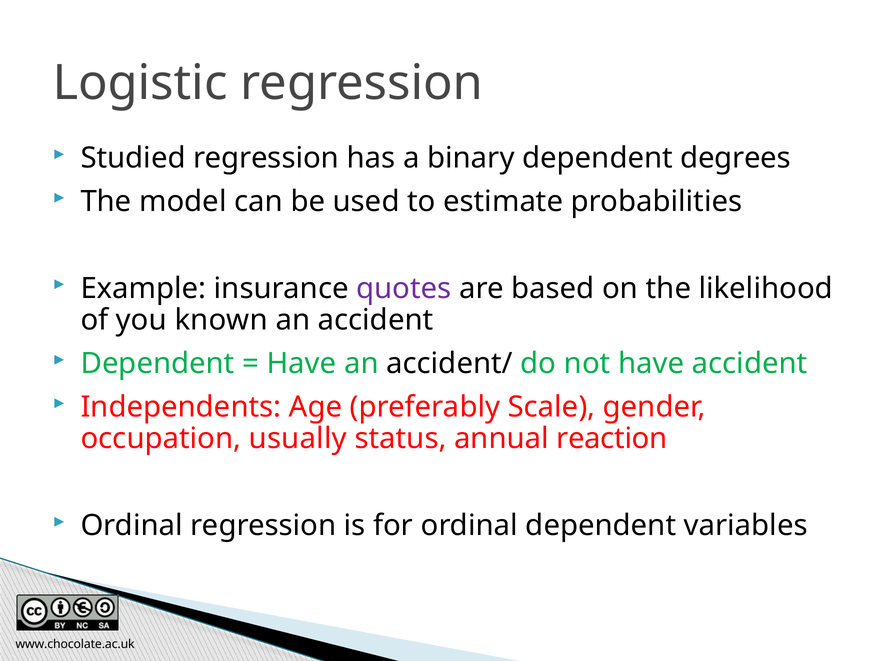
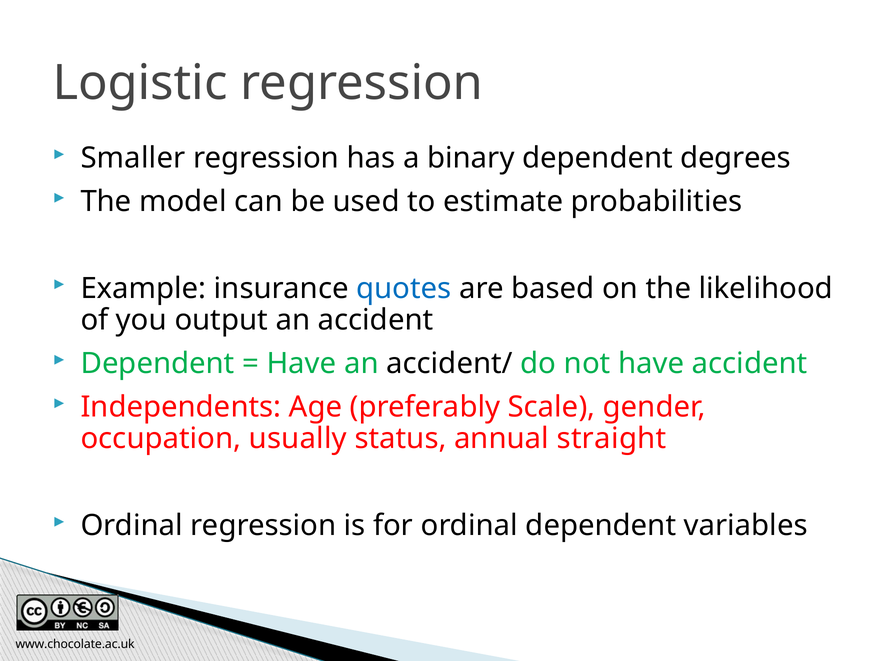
Studied: Studied -> Smaller
quotes colour: purple -> blue
known: known -> output
reaction: reaction -> straight
